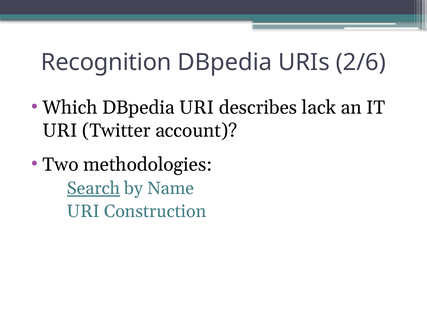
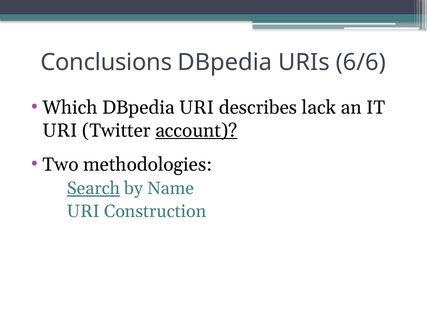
Recognition: Recognition -> Conclusions
2/6: 2/6 -> 6/6
account underline: none -> present
